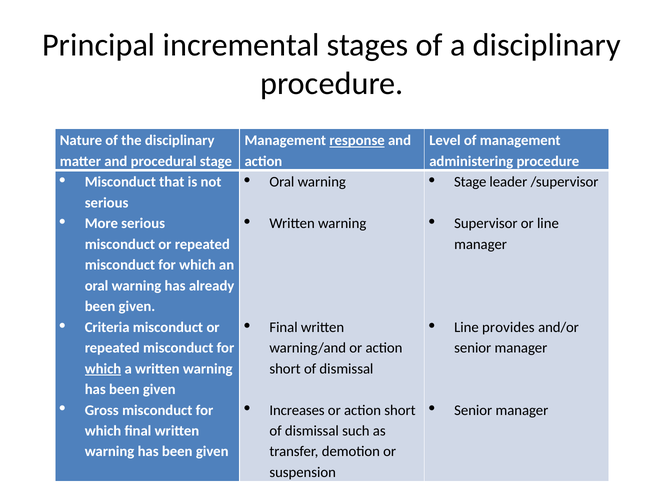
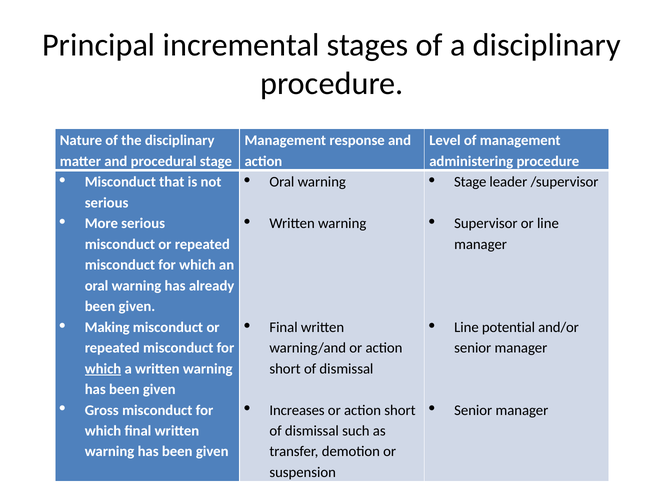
response underline: present -> none
Criteria: Criteria -> Making
provides: provides -> potential
